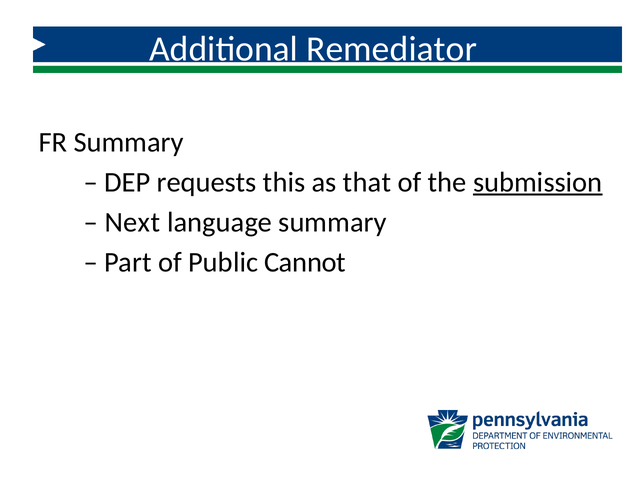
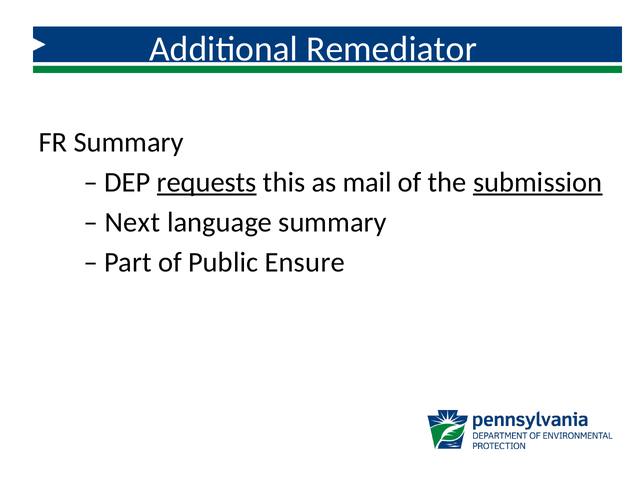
requests underline: none -> present
that: that -> mail
Cannot: Cannot -> Ensure
